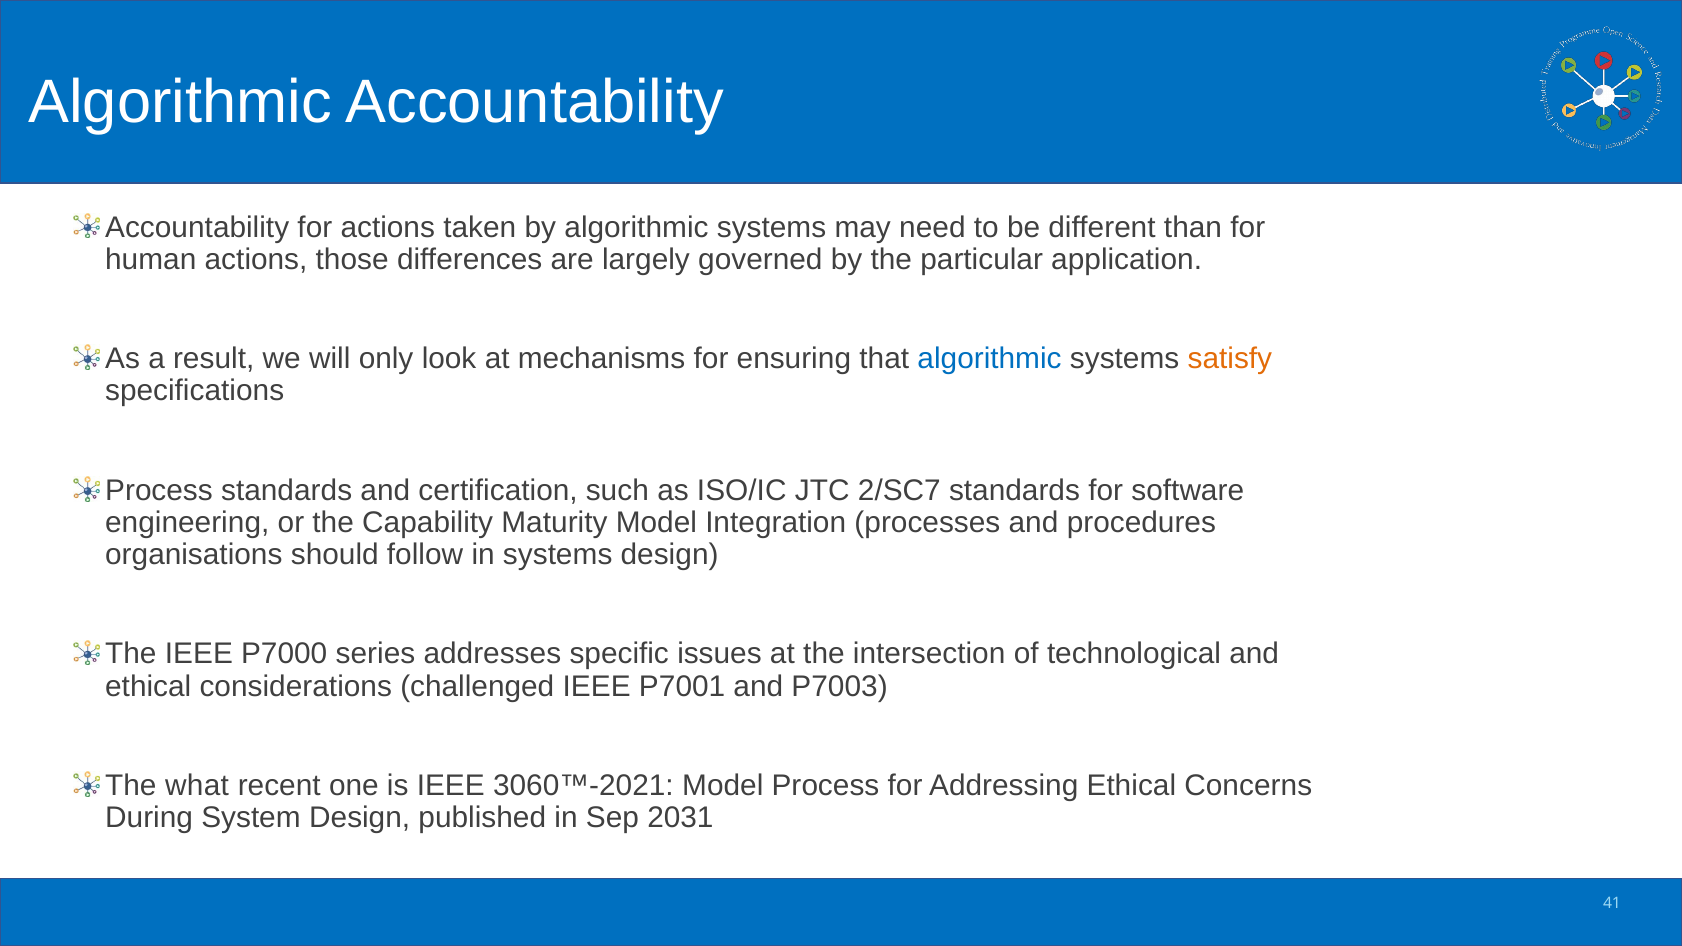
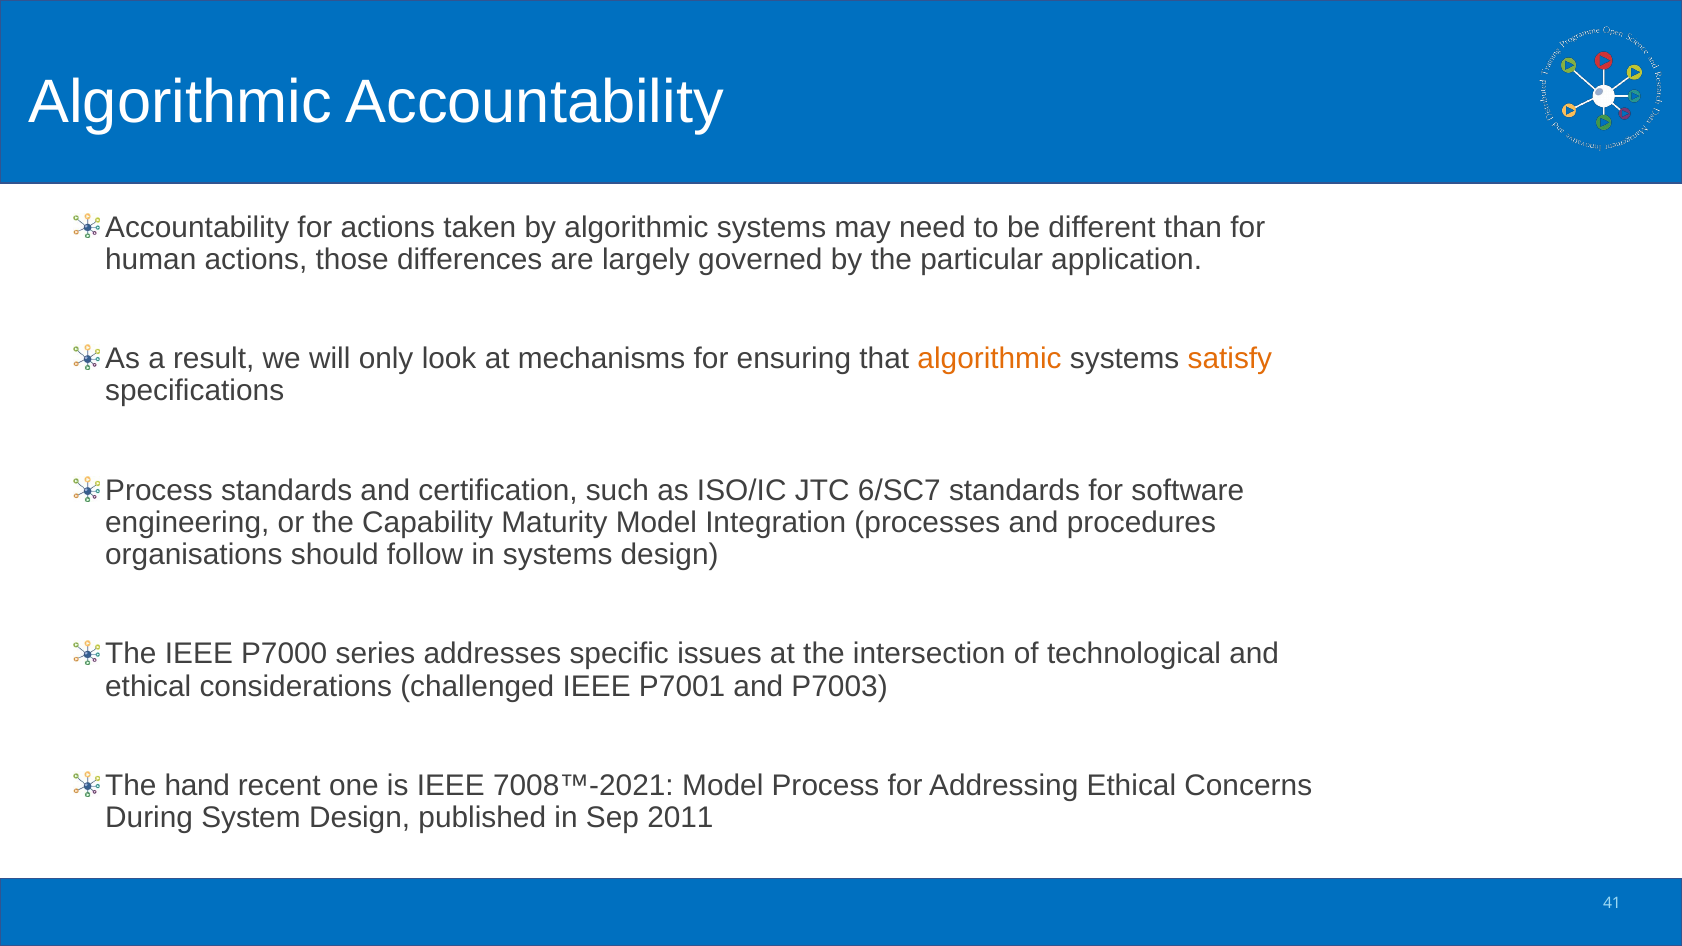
algorithmic at (990, 359) colour: blue -> orange
2/SC7: 2/SC7 -> 6/SC7
what: what -> hand
3060™-2021: 3060™-2021 -> 7008™-2021
2031: 2031 -> 2011
